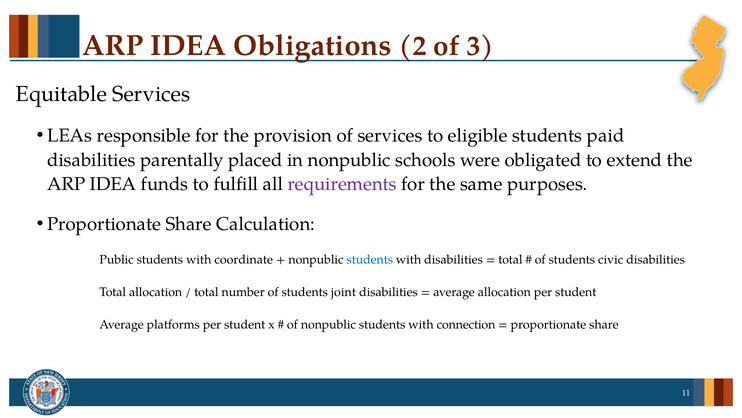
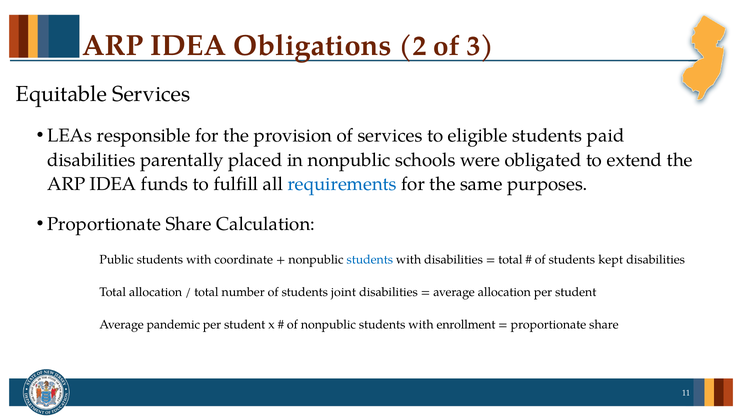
requirements colour: purple -> blue
civic: civic -> kept
platforms: platforms -> pandemic
connection: connection -> enrollment
